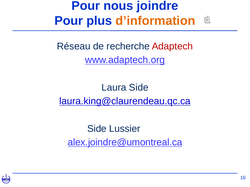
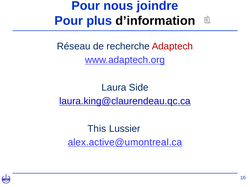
d’information colour: orange -> black
Side at (97, 129): Side -> This
alex.joindre@umontreal.ca: alex.joindre@umontreal.ca -> alex.active@umontreal.ca
